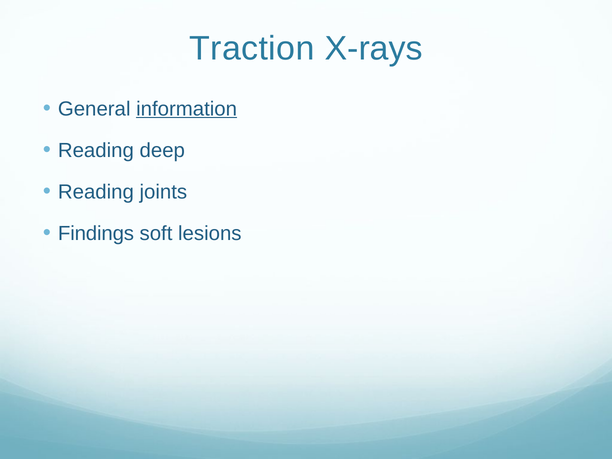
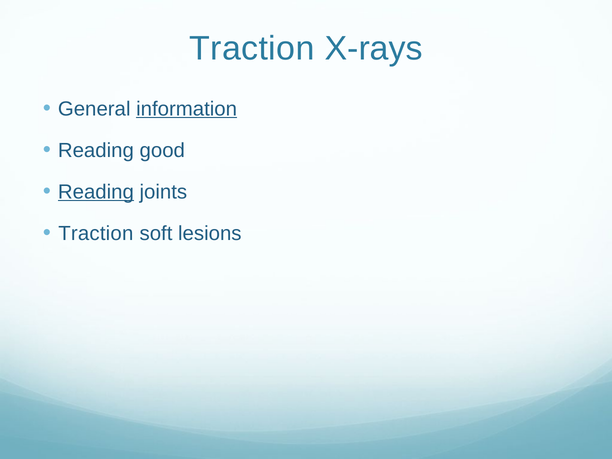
deep: deep -> good
Reading at (96, 192) underline: none -> present
Findings at (96, 233): Findings -> Traction
